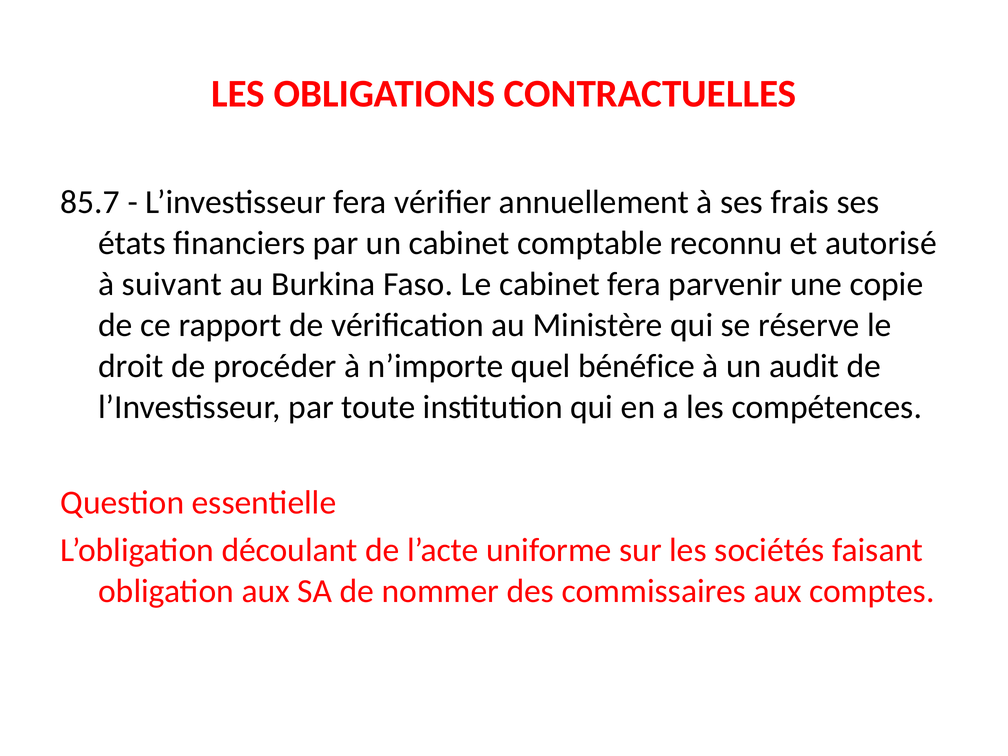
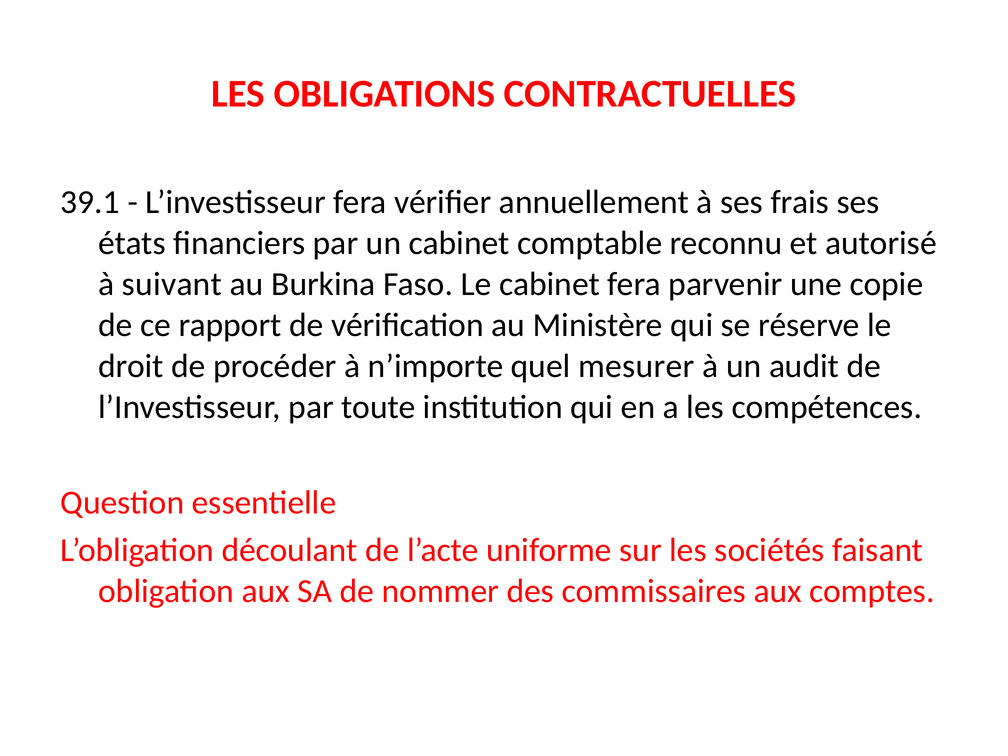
85.7: 85.7 -> 39.1
bénéfice: bénéfice -> mesurer
